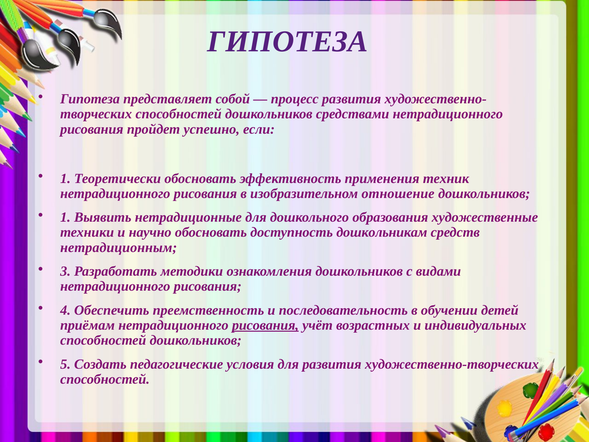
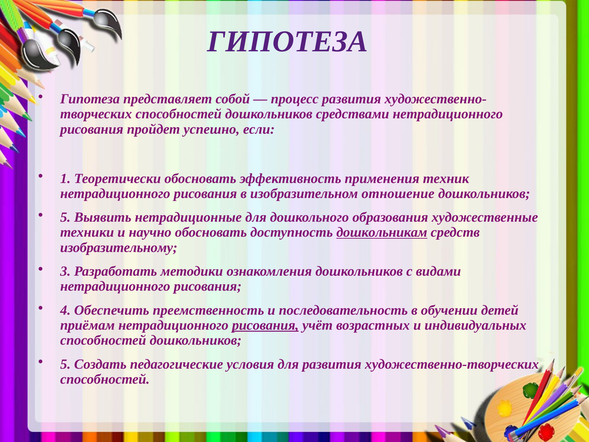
1 at (65, 217): 1 -> 5
дошкольникам underline: none -> present
нетрадиционным: нетрадиционным -> изобразительному
